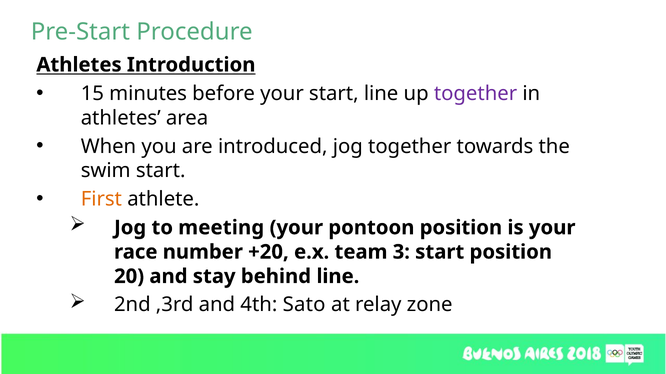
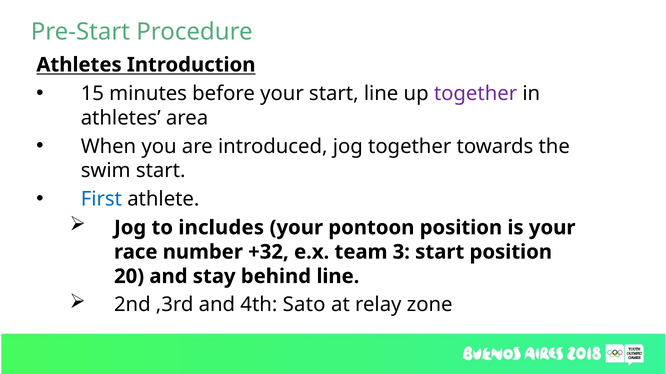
First colour: orange -> blue
meeting: meeting -> includes
+20: +20 -> +32
